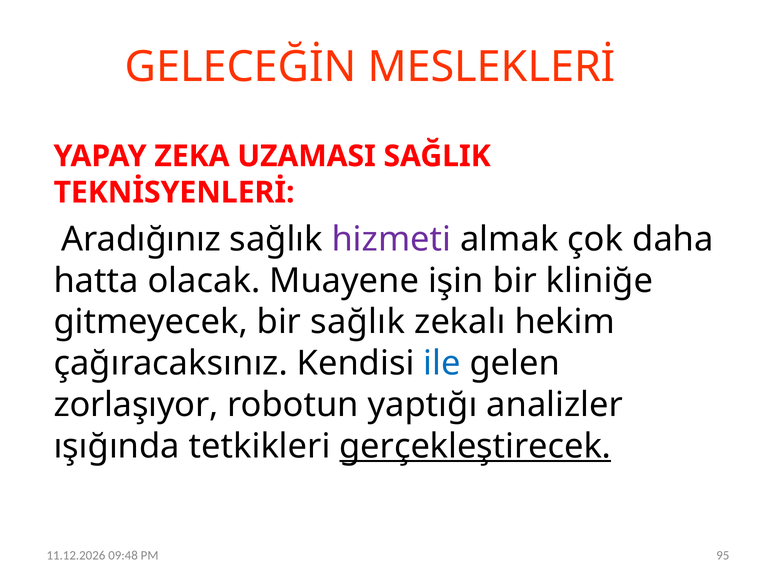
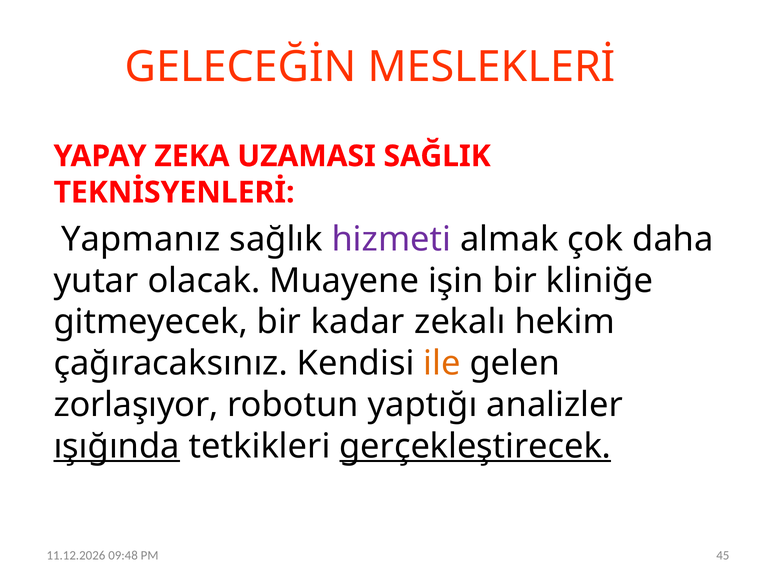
Aradığınız: Aradığınız -> Yapmanız
hatta: hatta -> yutar
bir sağlık: sağlık -> kadar
ile colour: blue -> orange
ışığında underline: none -> present
95: 95 -> 45
